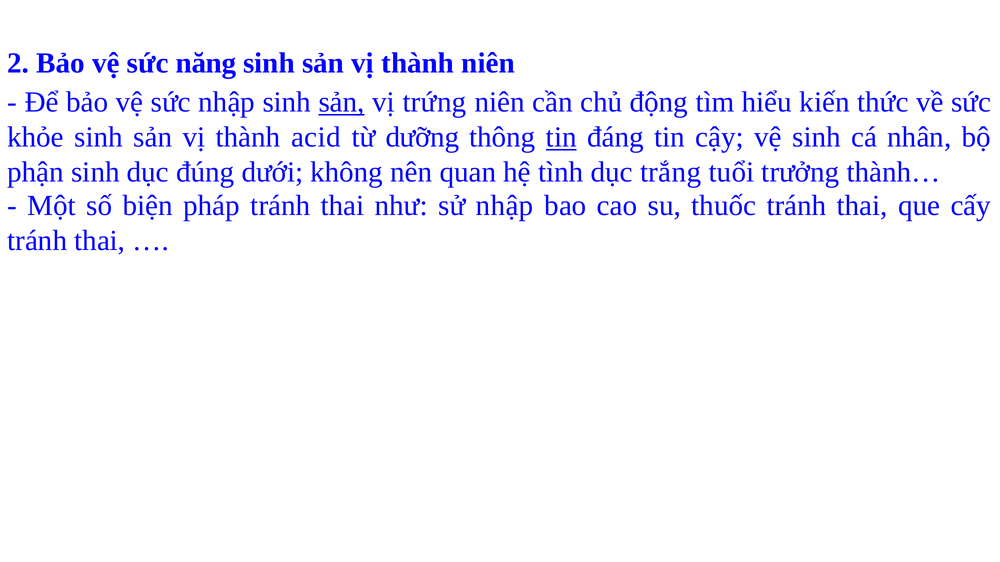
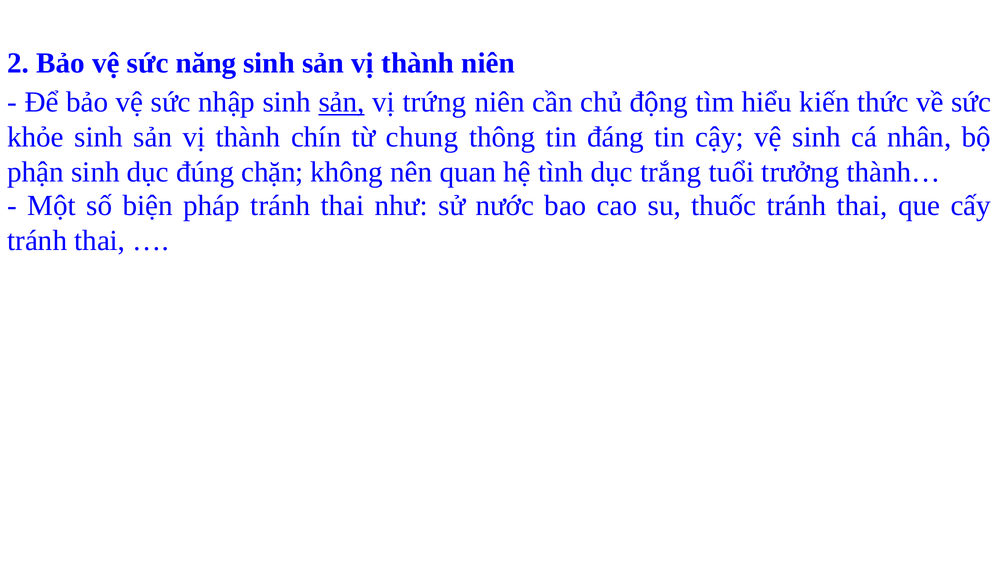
acid: acid -> chín
dưỡng: dưỡng -> chung
tin at (561, 137) underline: present -> none
dưới: dưới -> chặn
sử nhập: nhập -> nước
